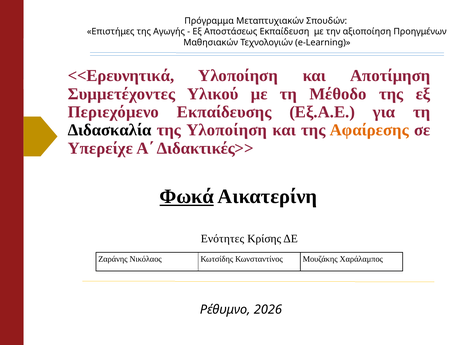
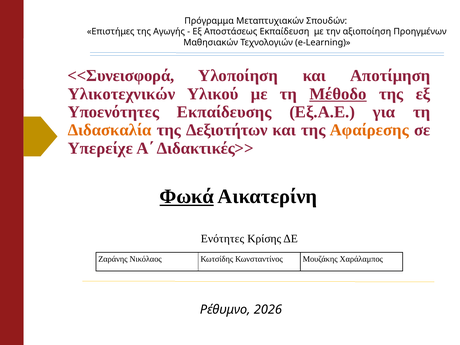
<<Ερευνητικά: <<Ερευνητικά -> <<Συνεισφορά
Συμμετέχοντες: Συμμετέχοντες -> Υλικοτεχνικών
Μέθοδο underline: none -> present
Περιεχόμενο: Περιεχόμενο -> Υποενότητες
Διδασκαλία colour: black -> orange
της Υλοποίηση: Υλοποίηση -> Δεξιοτήτων
